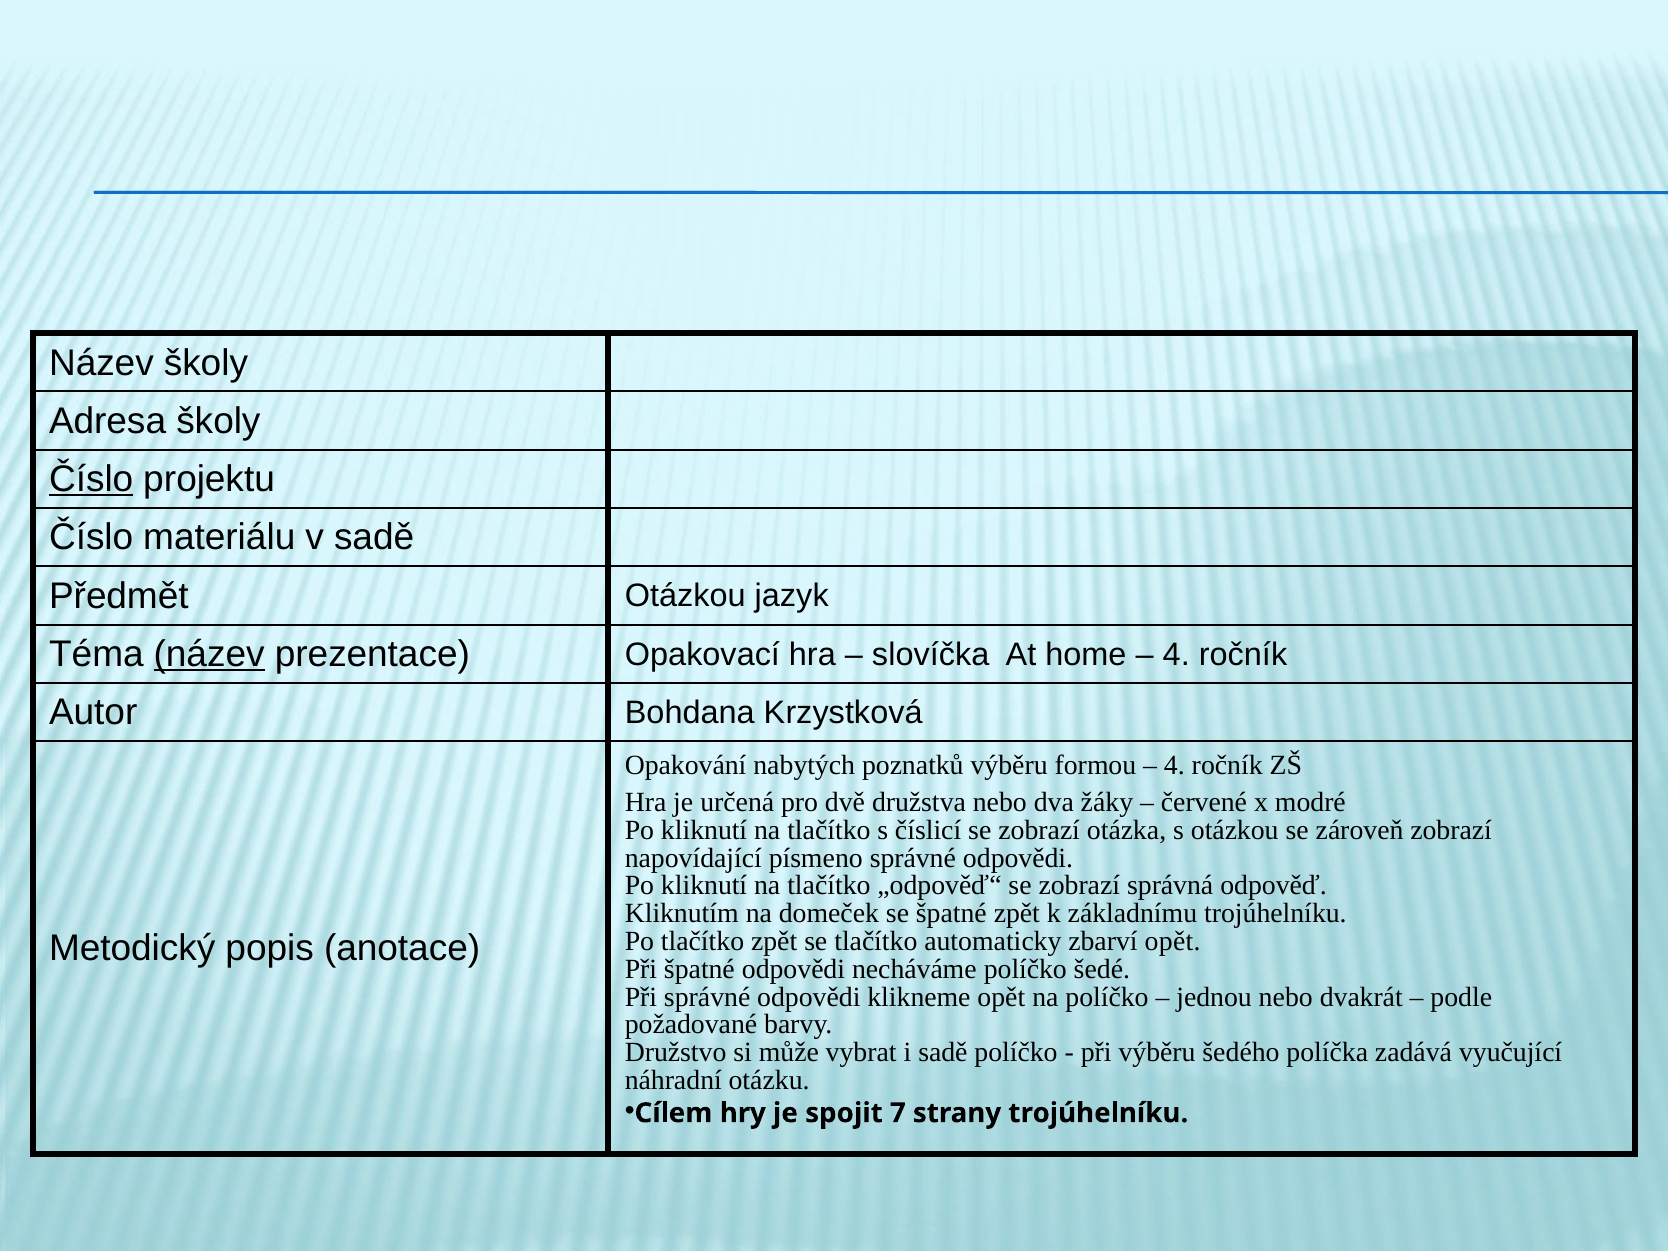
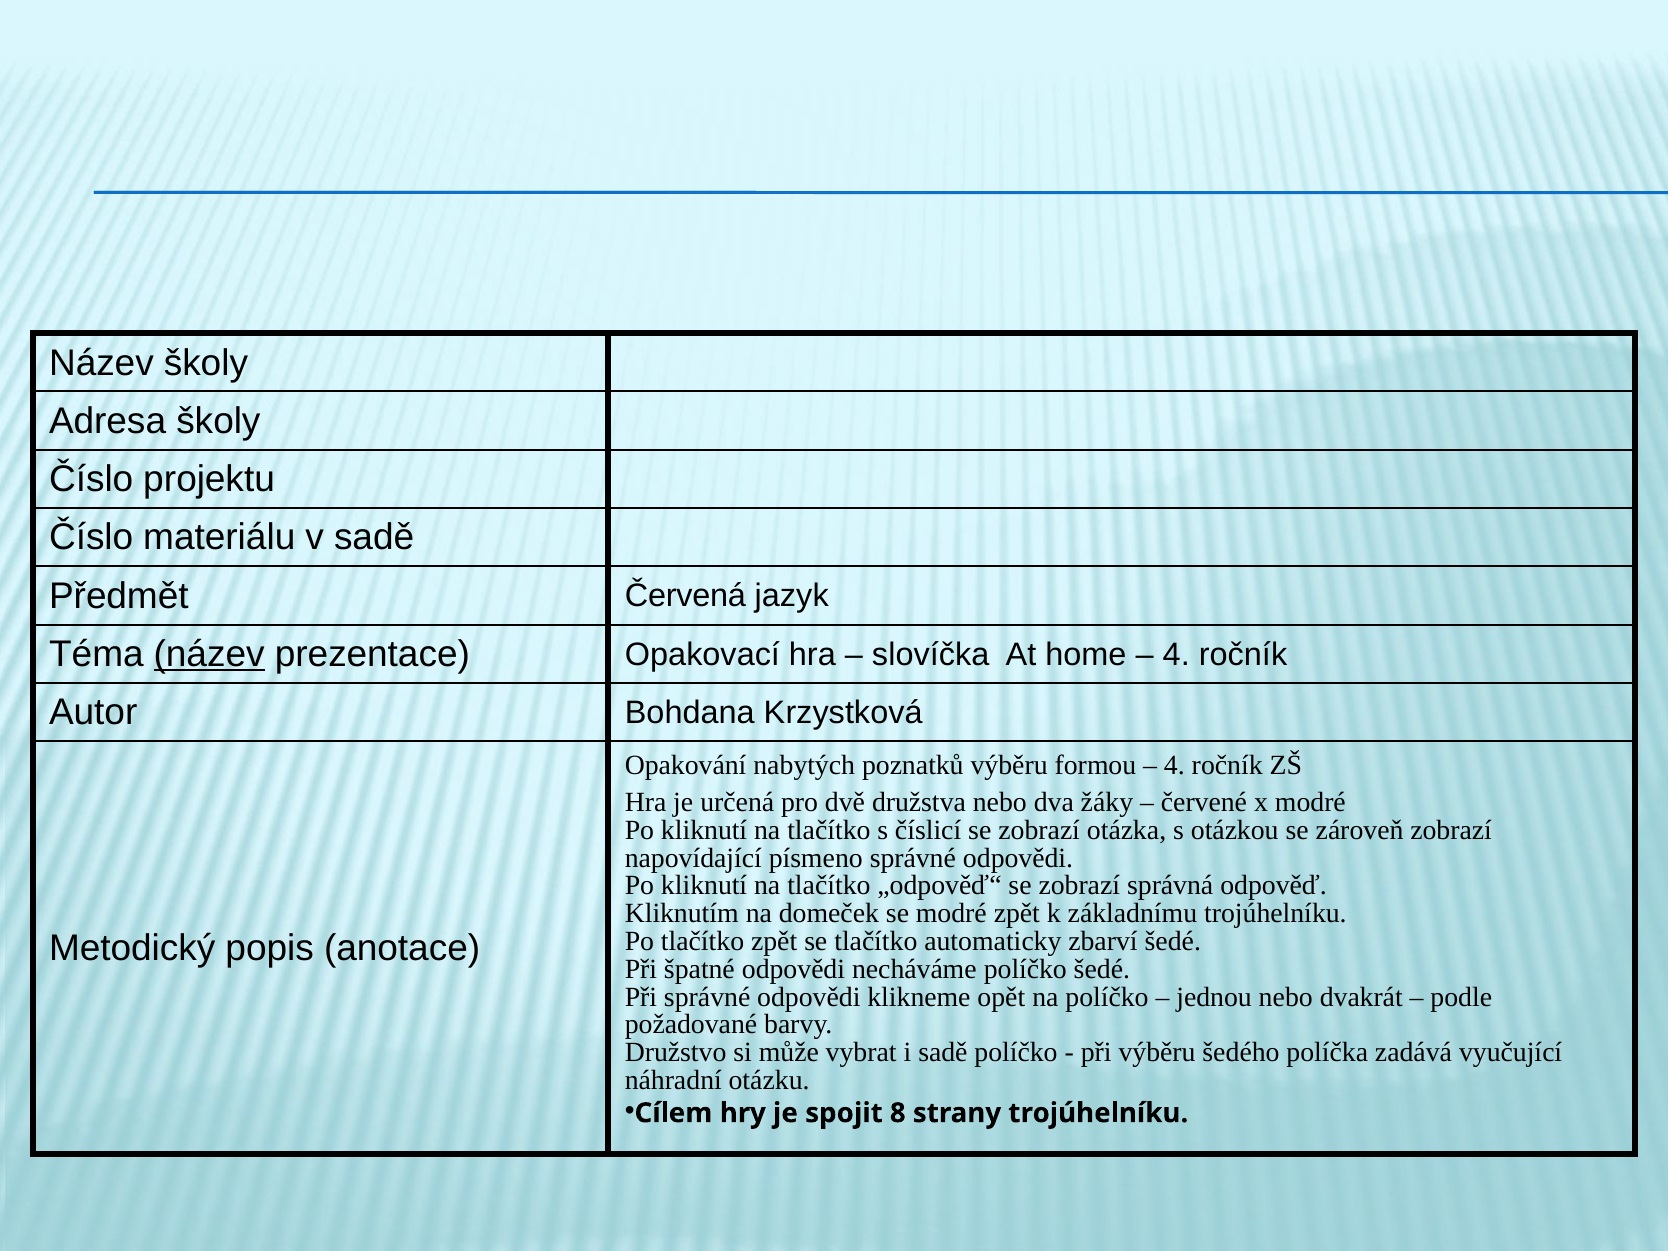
Číslo at (91, 479) underline: present -> none
Předmět Otázkou: Otázkou -> Červená
se špatné: špatné -> modré
zbarví opět: opět -> šedé
7: 7 -> 8
